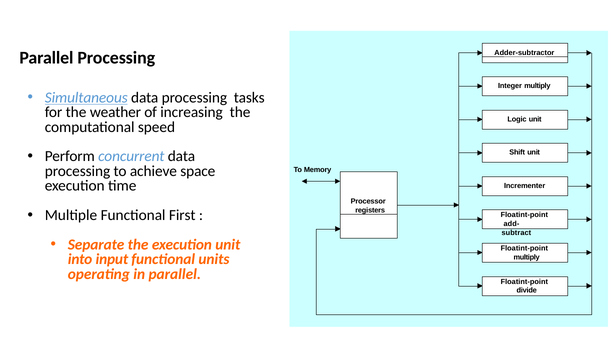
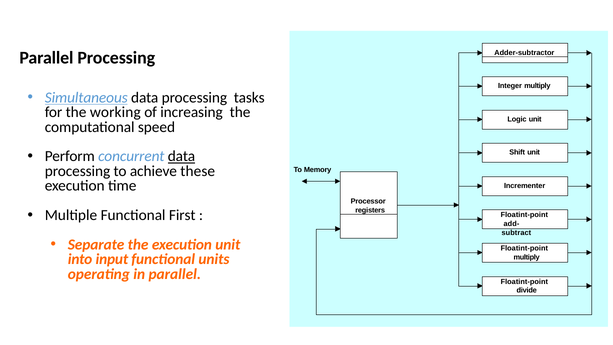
weather: weather -> working
data at (182, 156) underline: none -> present
space: space -> these
